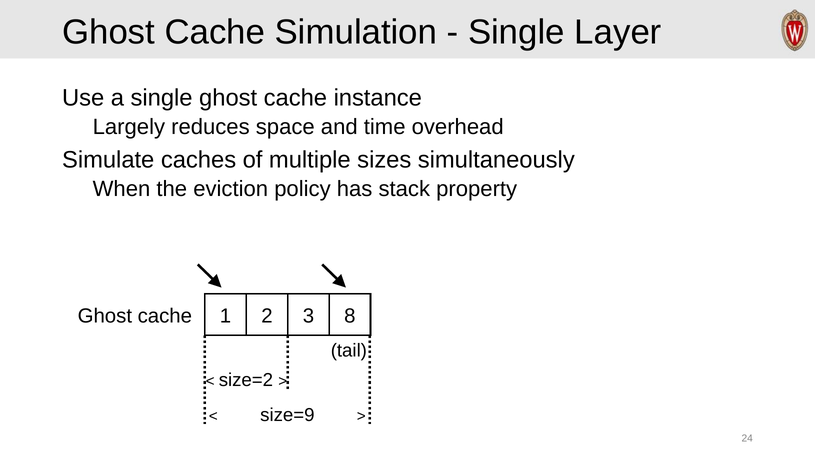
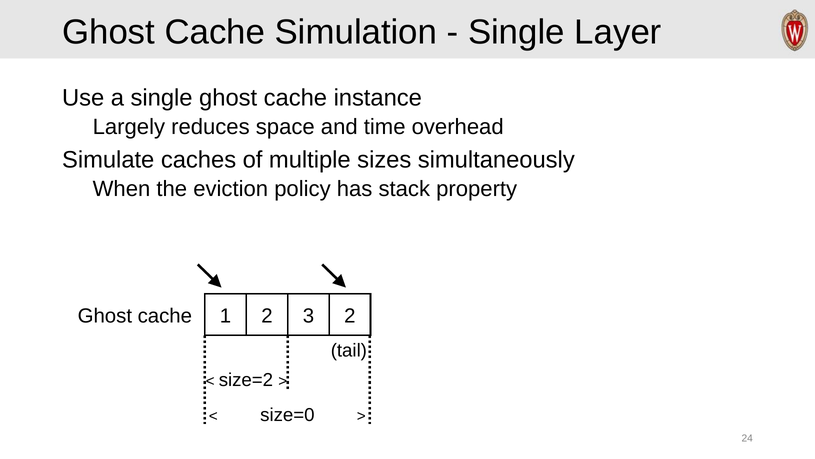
3 8: 8 -> 2
size=9: size=9 -> size=0
